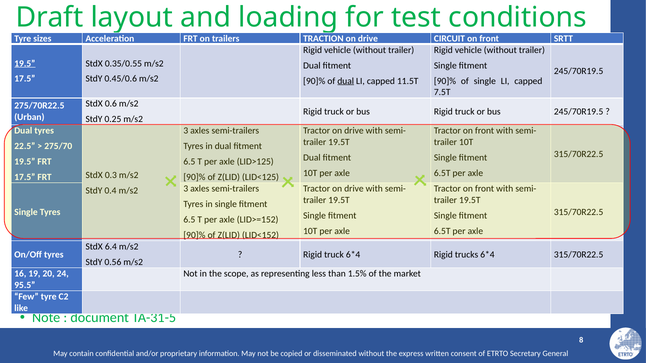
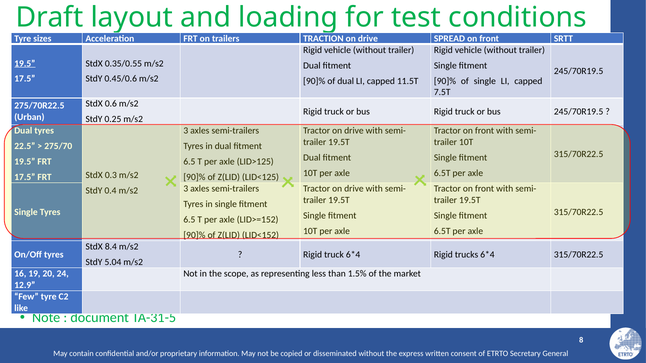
CIRCUIT: CIRCUIT -> SPREAD
dual at (346, 81) underline: present -> none
6.4: 6.4 -> 8.4
0.56: 0.56 -> 5.04
95.5: 95.5 -> 12.9
